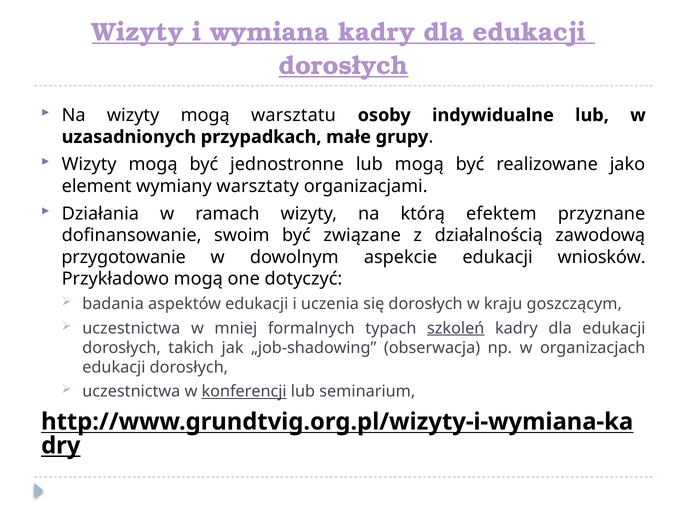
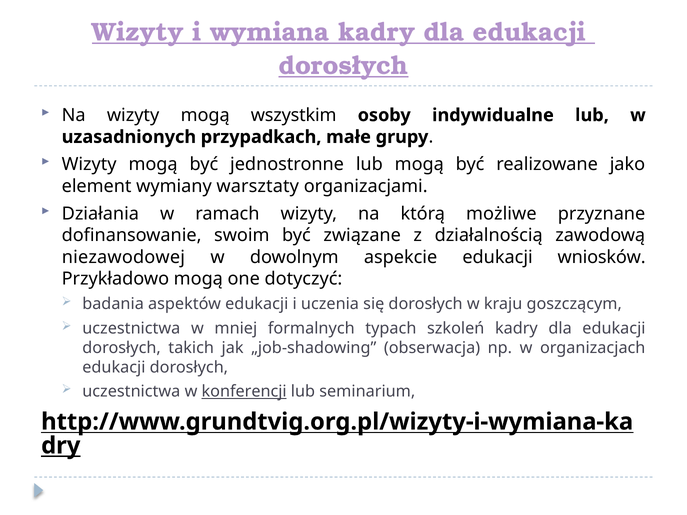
warsztatu: warsztatu -> wszystkim
efektem: efektem -> możliwe
przygotowanie: przygotowanie -> niezawodowej
szkoleń underline: present -> none
